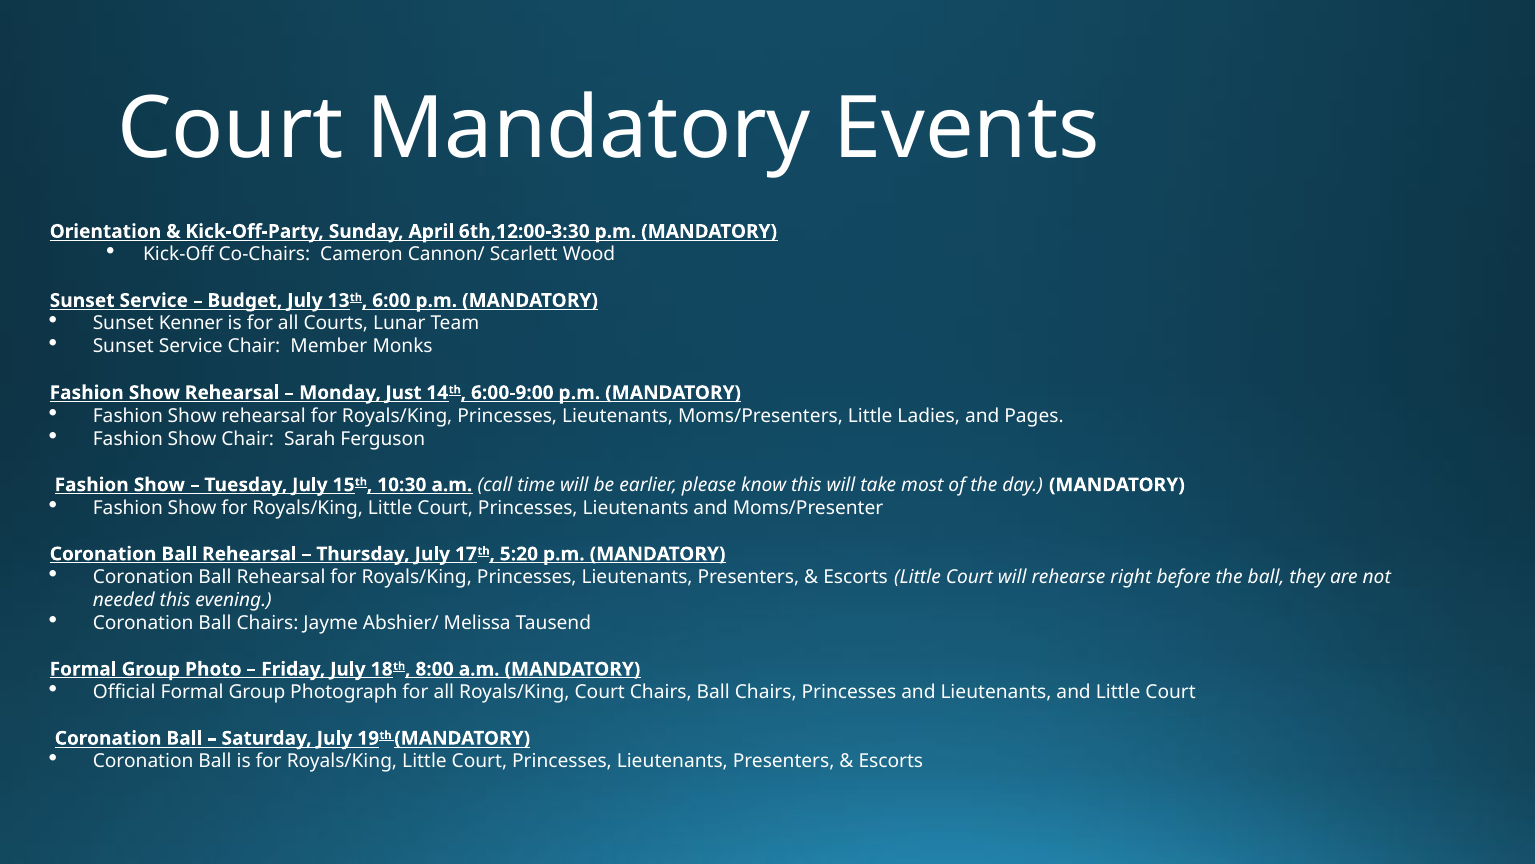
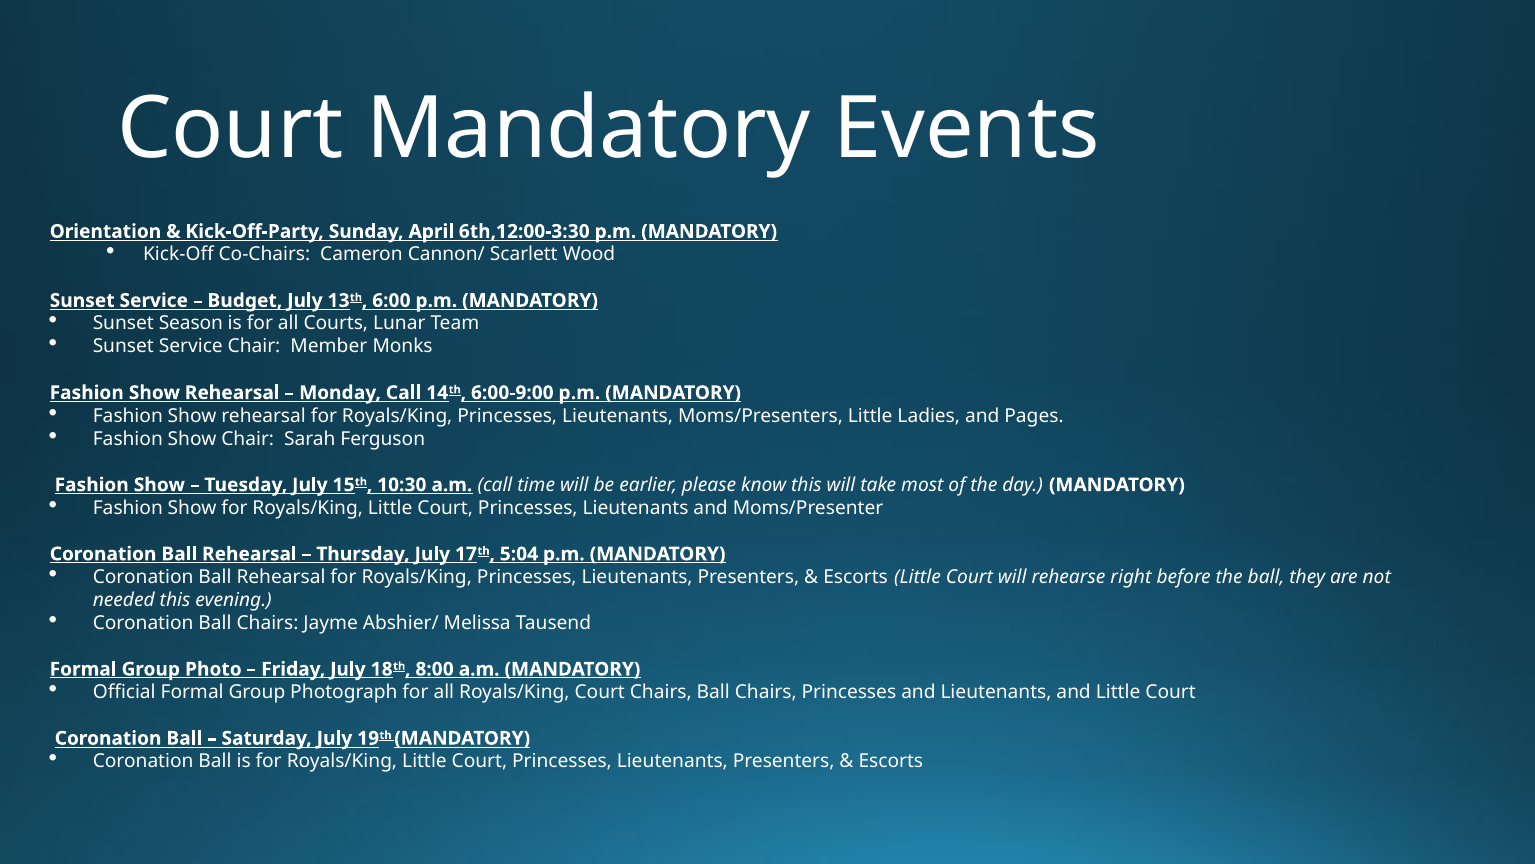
Kenner: Kenner -> Season
Monday Just: Just -> Call
5:20: 5:20 -> 5:04
